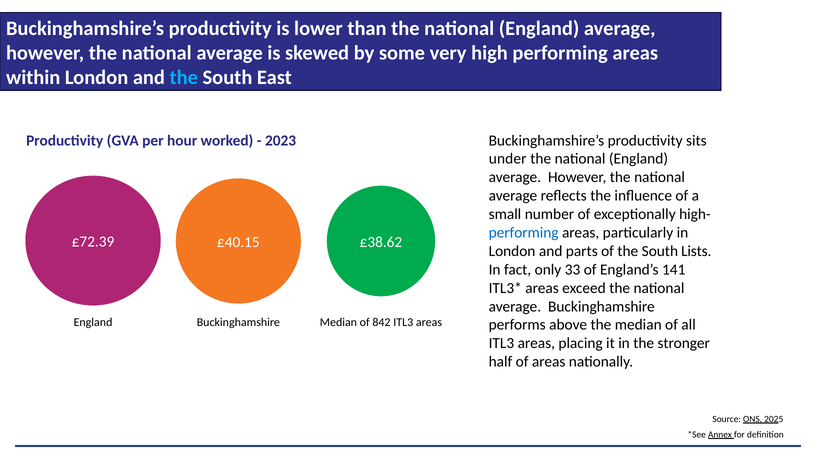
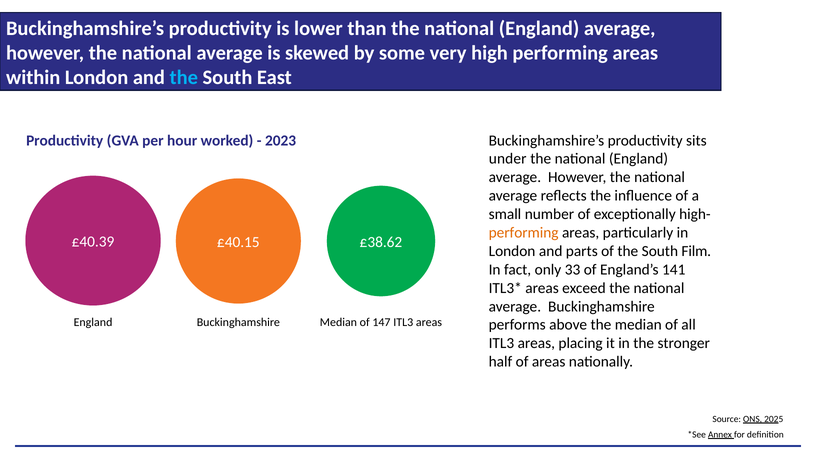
performing at (524, 233) colour: blue -> orange
£72.39: £72.39 -> £40.39
Lists: Lists -> Film
842: 842 -> 147
